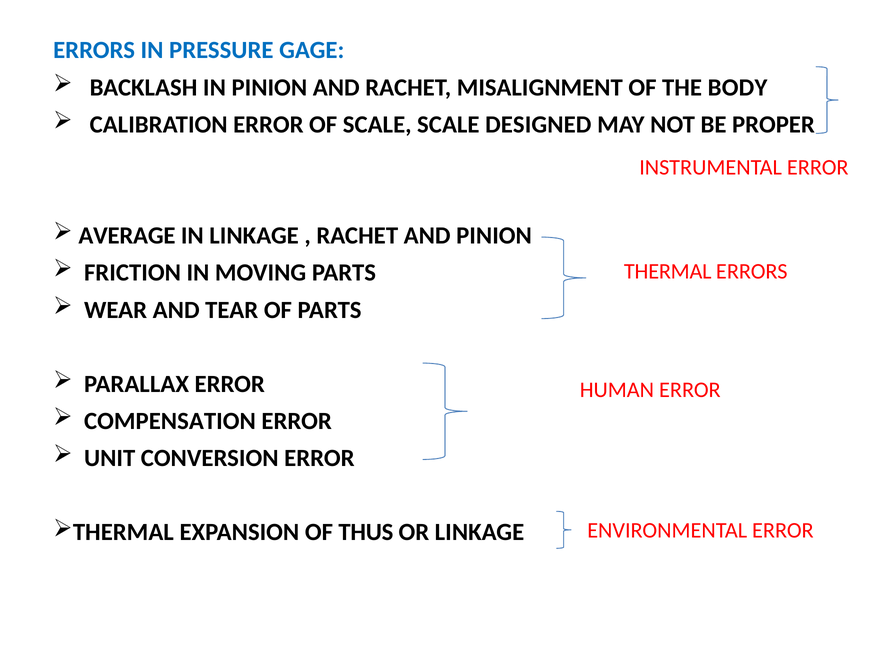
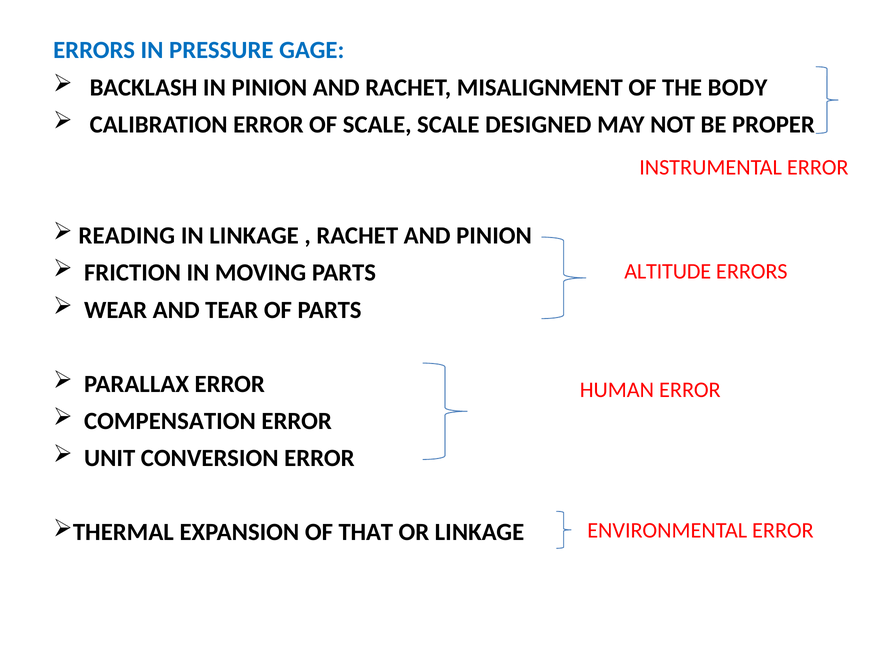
AVERAGE: AVERAGE -> READING
THERMAL at (668, 271): THERMAL -> ALTITUDE
THUS: THUS -> THAT
